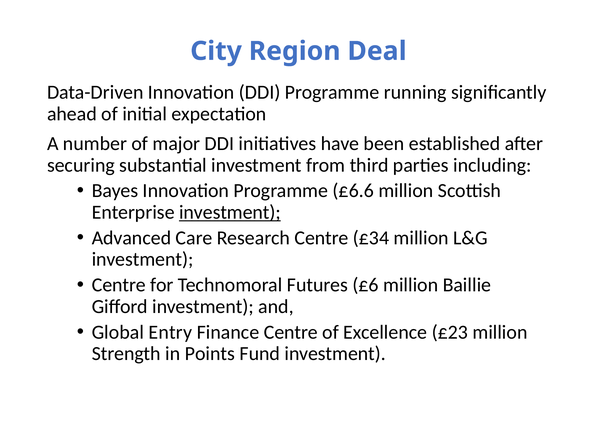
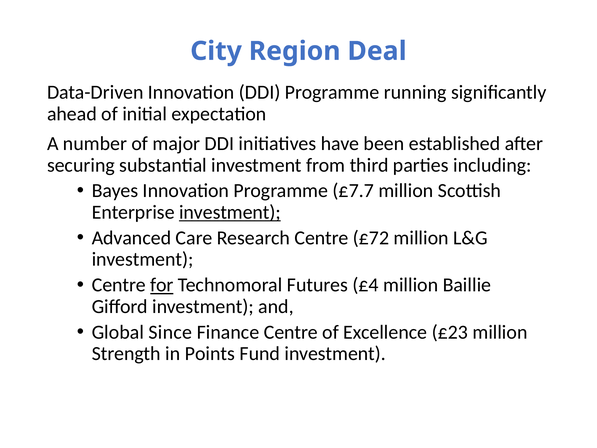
£6.6: £6.6 -> £7.7
£34: £34 -> £72
for underline: none -> present
£6: £6 -> £4
Entry: Entry -> Since
